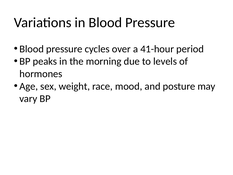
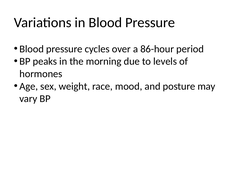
41-hour: 41-hour -> 86-hour
